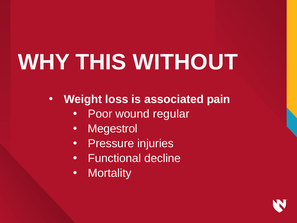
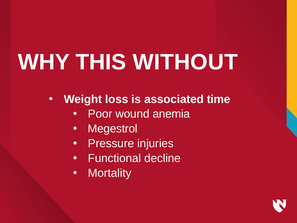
pain: pain -> time
regular: regular -> anemia
